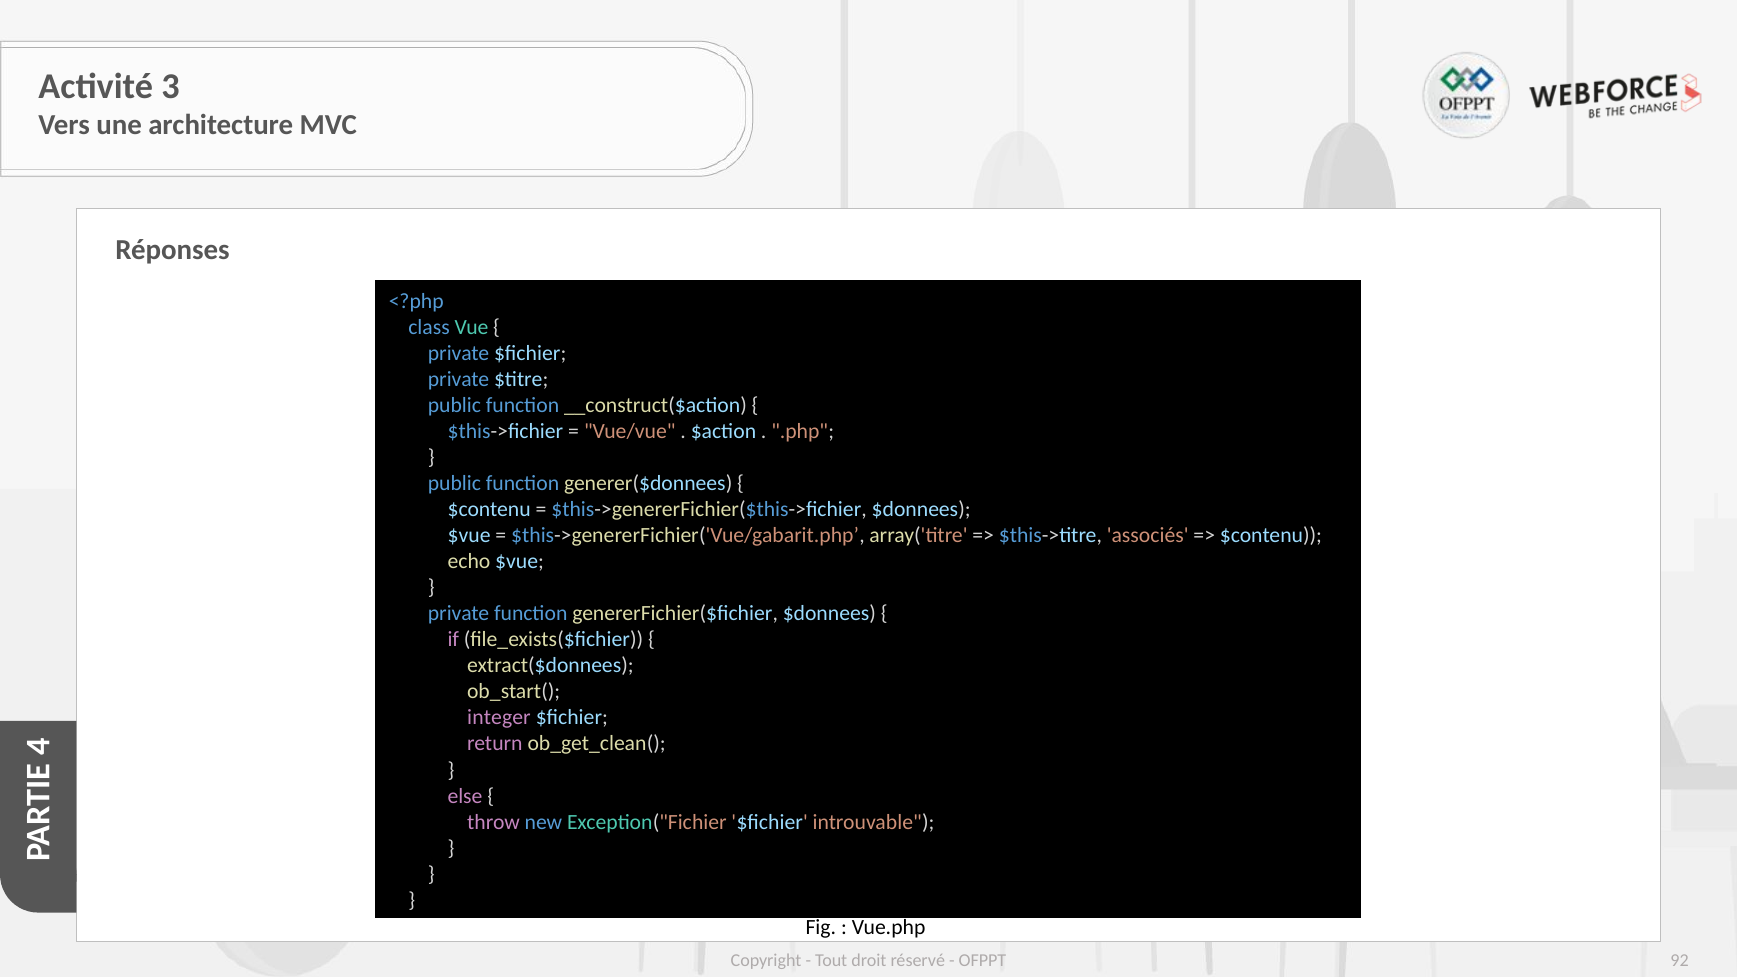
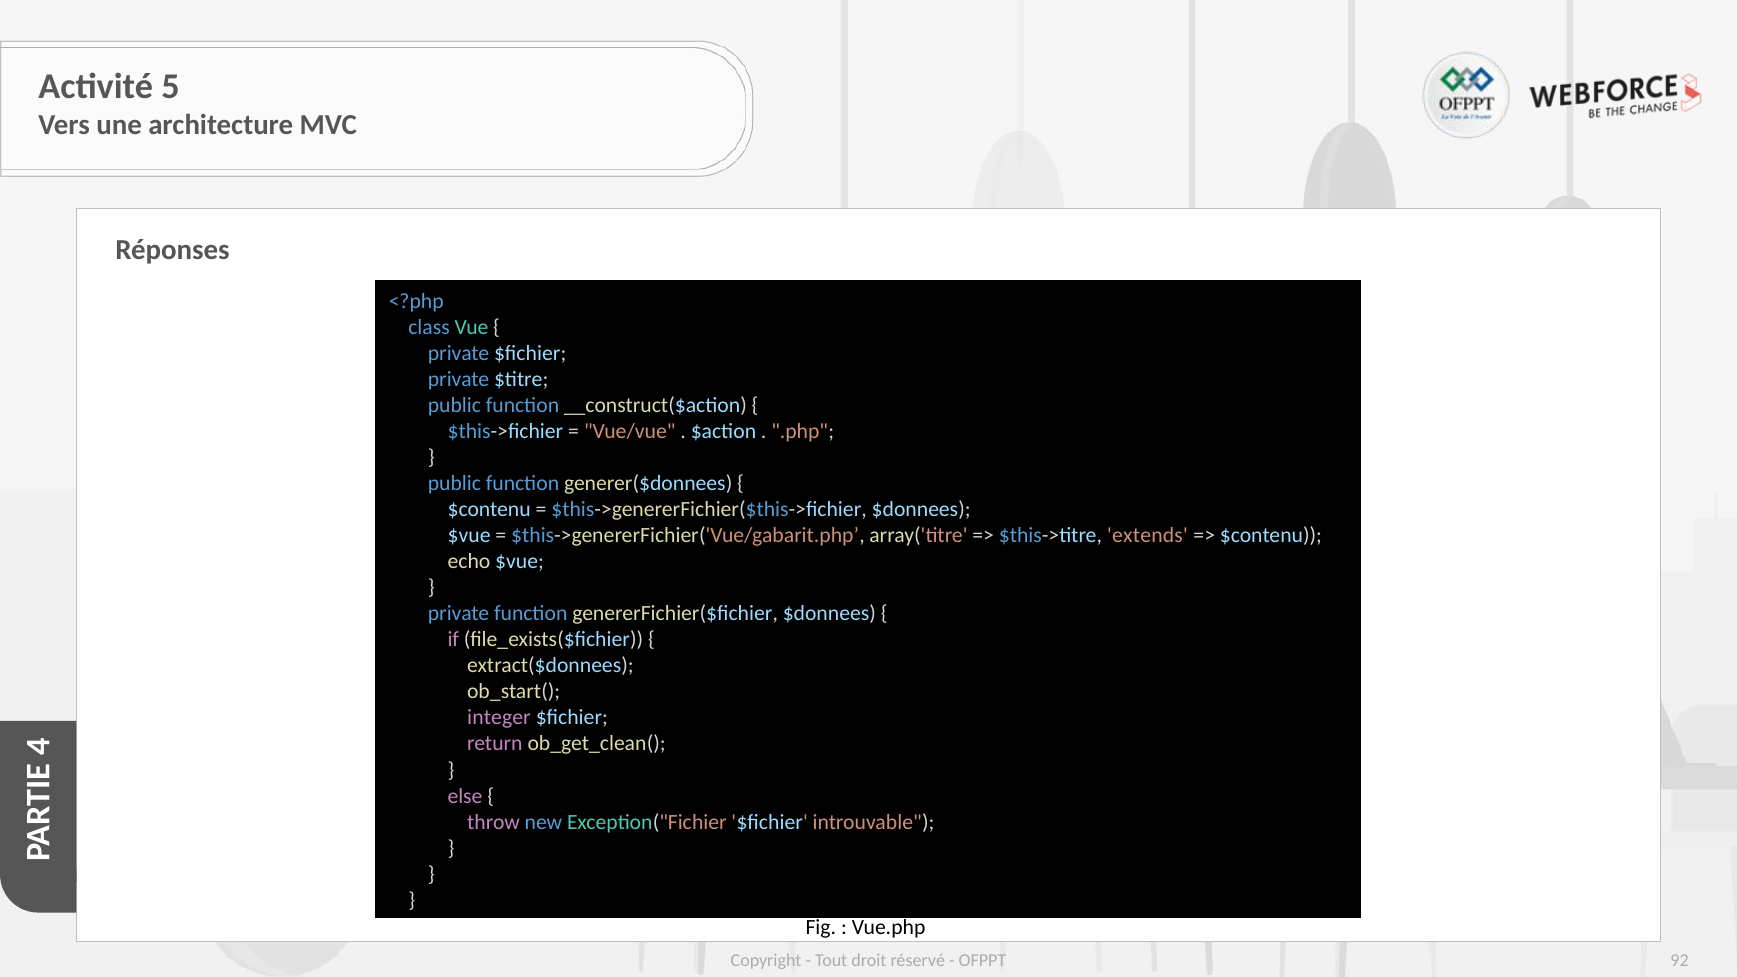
3: 3 -> 5
associés: associés -> extends
